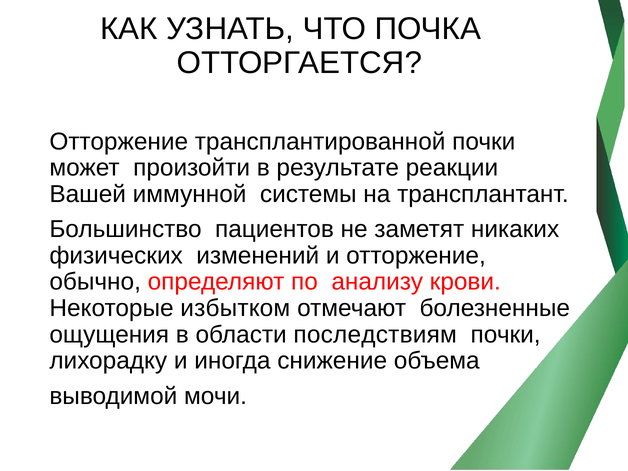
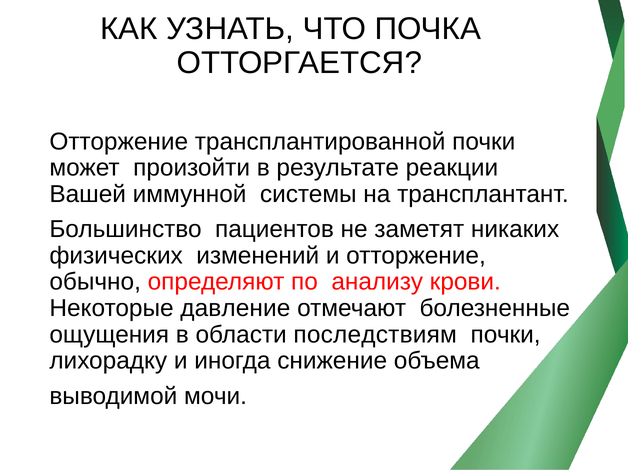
избытком: избытком -> давление
